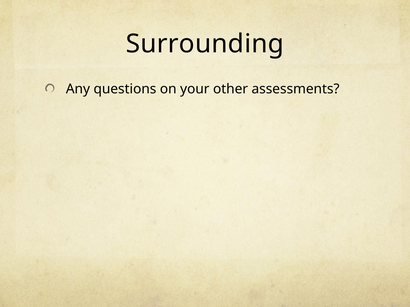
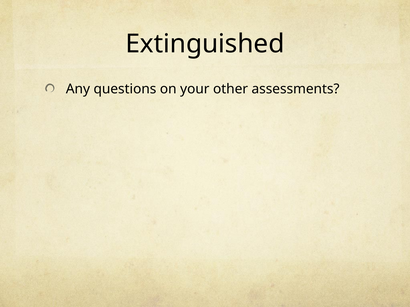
Surrounding: Surrounding -> Extinguished
